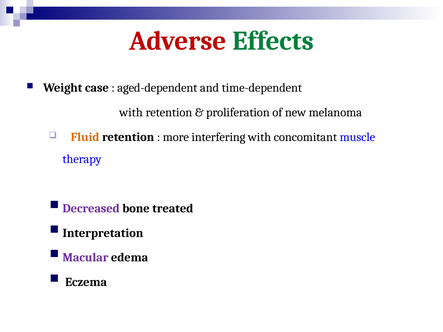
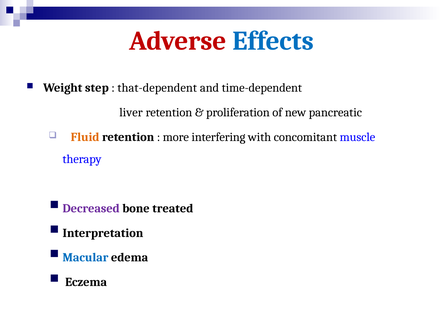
Effects colour: green -> blue
case: case -> step
aged-dependent: aged-dependent -> that-dependent
with at (131, 113): with -> liver
melanoma: melanoma -> pancreatic
Macular colour: purple -> blue
